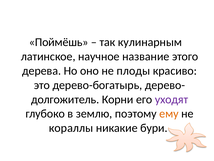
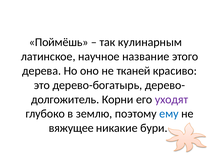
плоды: плоды -> тканей
ему colour: orange -> blue
кораллы: кораллы -> вяжущее
